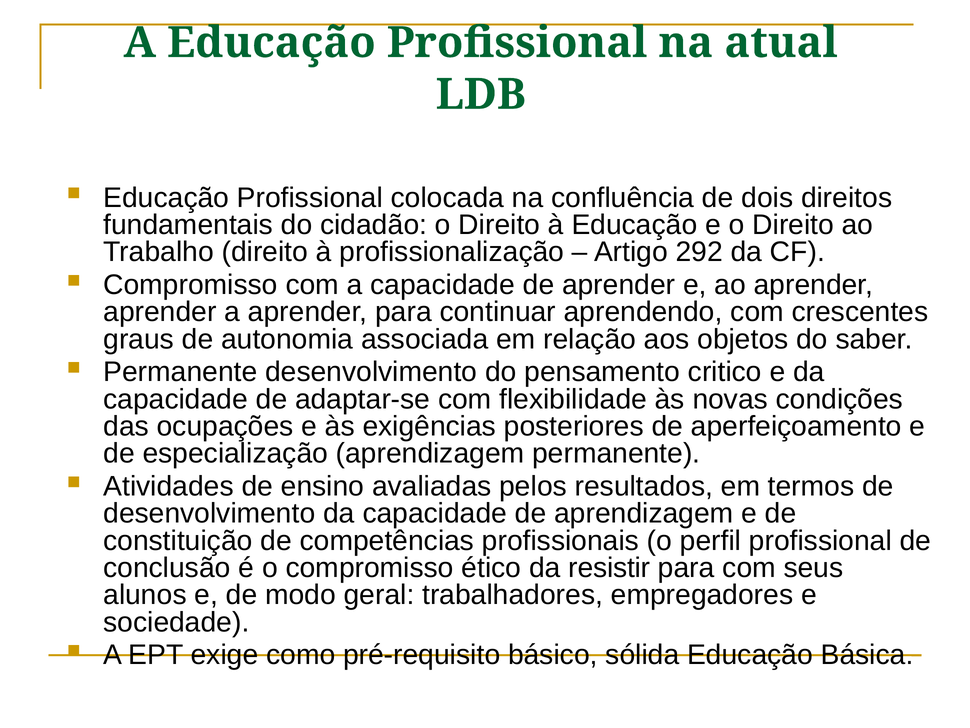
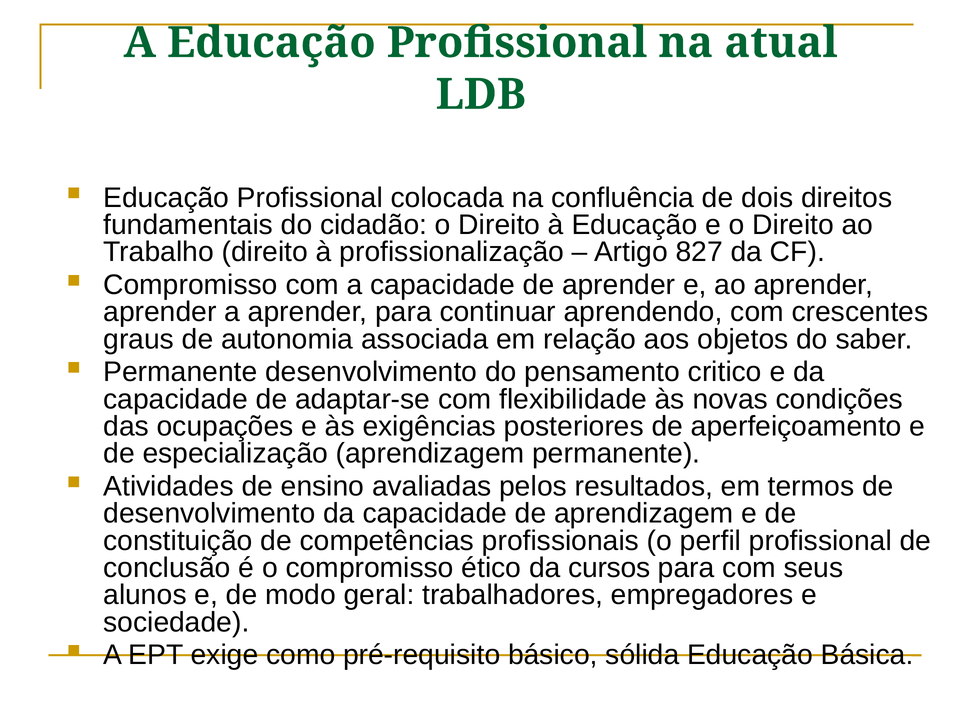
292: 292 -> 827
resistir: resistir -> cursos
